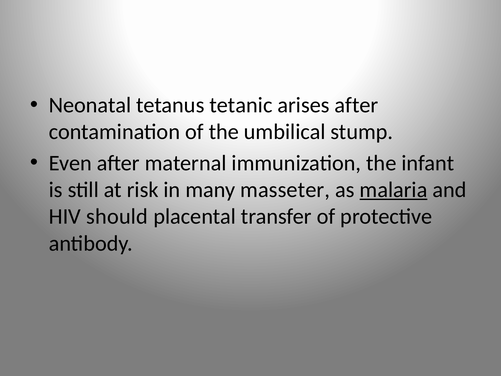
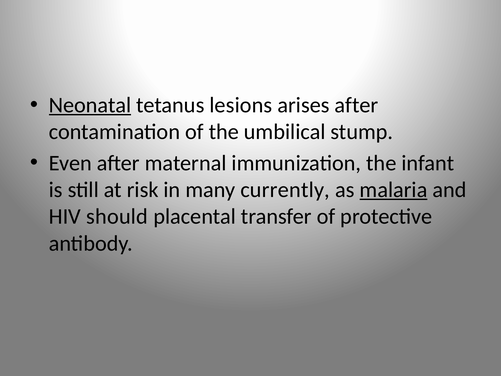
Neonatal underline: none -> present
tetanic: tetanic -> lesions
masseter: masseter -> currently
